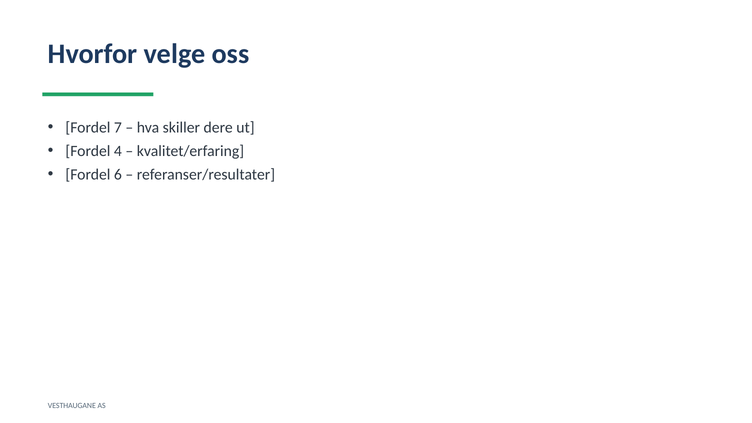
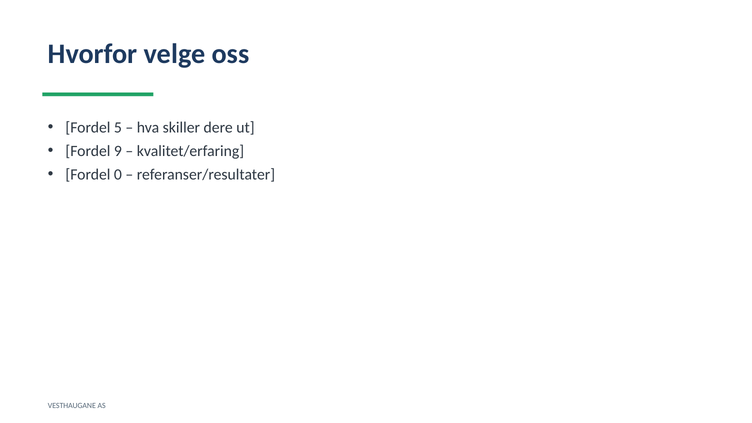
7: 7 -> 5
4: 4 -> 9
6: 6 -> 0
